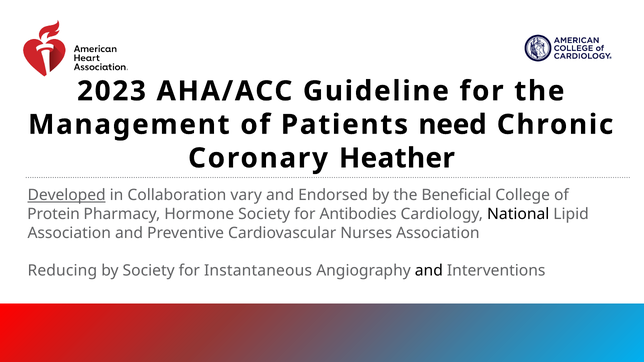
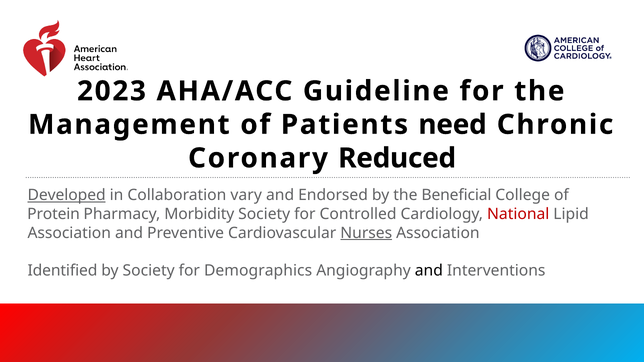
Heather: Heather -> Reduced
Hormone: Hormone -> Morbidity
Antibodies: Antibodies -> Controlled
National colour: black -> red
Nurses underline: none -> present
Reducing: Reducing -> Identified
Instantaneous: Instantaneous -> Demographics
